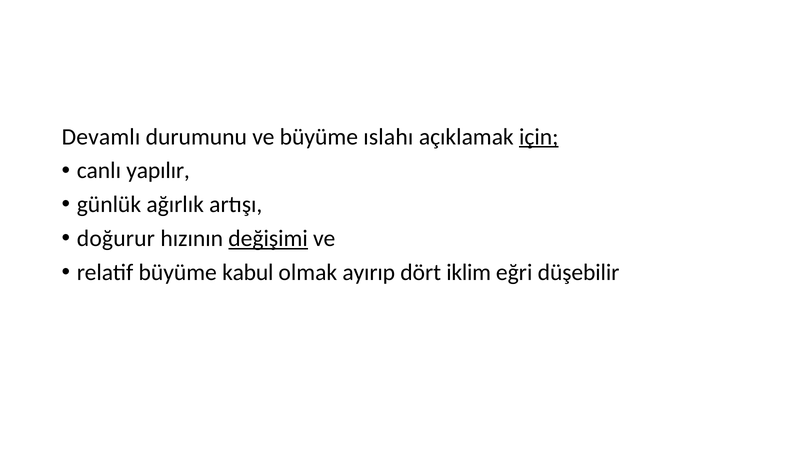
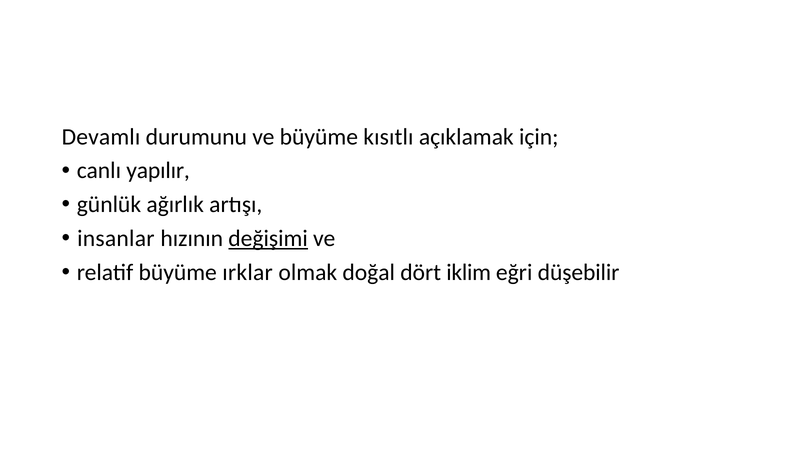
ıslahı: ıslahı -> kısıtlı
için underline: present -> none
doğurur: doğurur -> insanlar
kabul: kabul -> ırklar
ayırıp: ayırıp -> doğal
